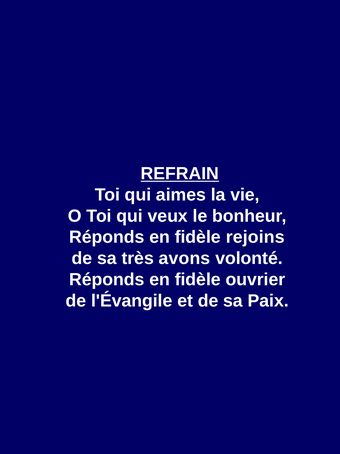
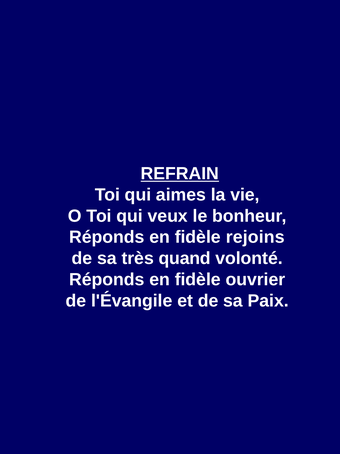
avons: avons -> quand
